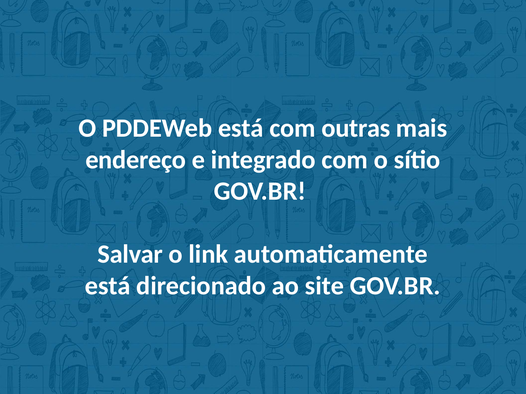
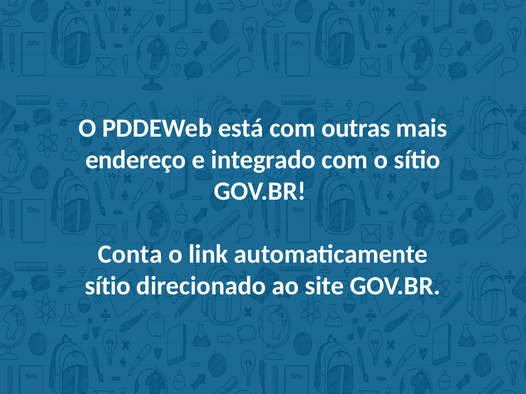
Salvar: Salvar -> Conta
está at (108, 286): está -> sítio
